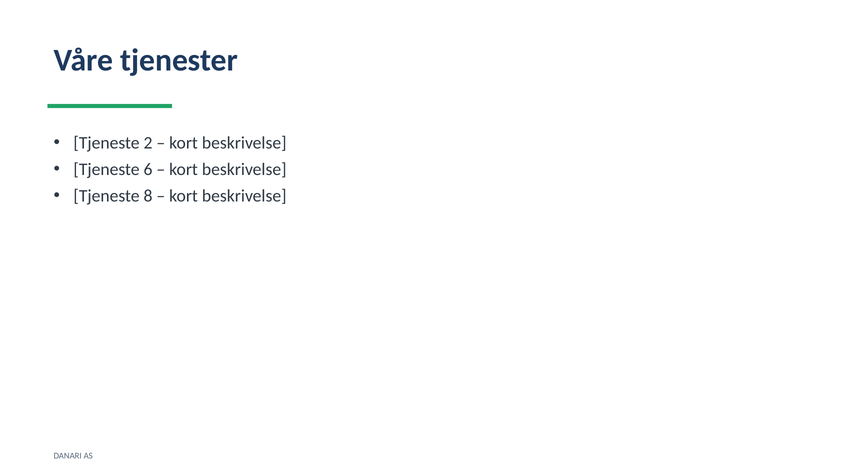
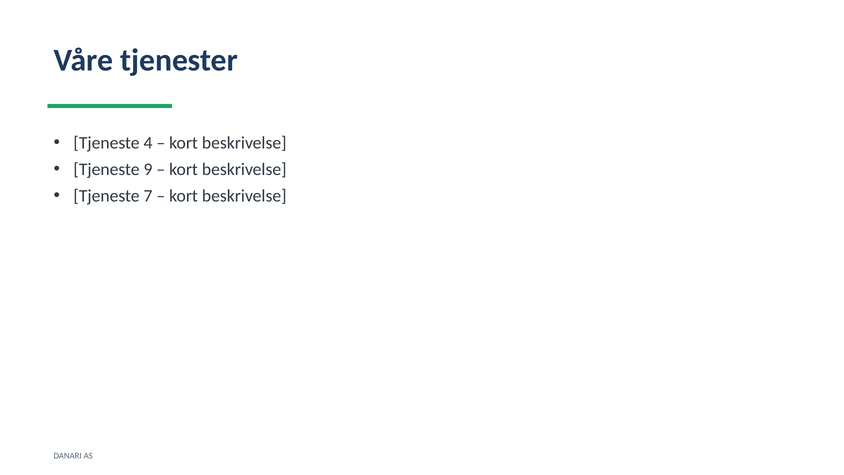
2: 2 -> 4
6: 6 -> 9
8: 8 -> 7
